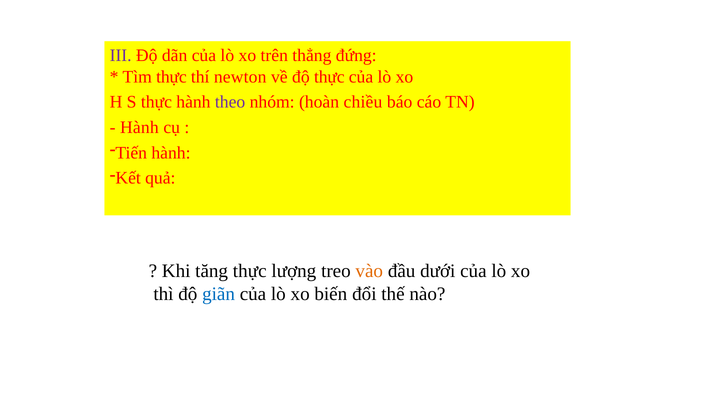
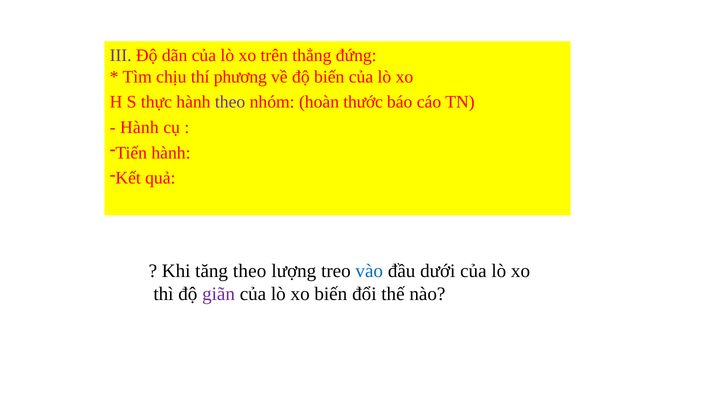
Tìm thực: thực -> chịu
newton: newton -> phương
độ thực: thực -> biến
chiều: chiều -> thước
tăng thực: thực -> theo
vào colour: orange -> blue
giãn colour: blue -> purple
